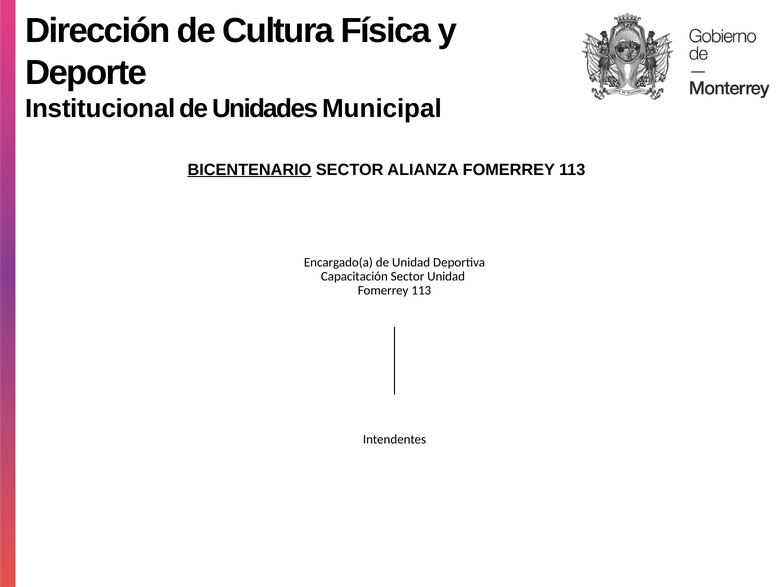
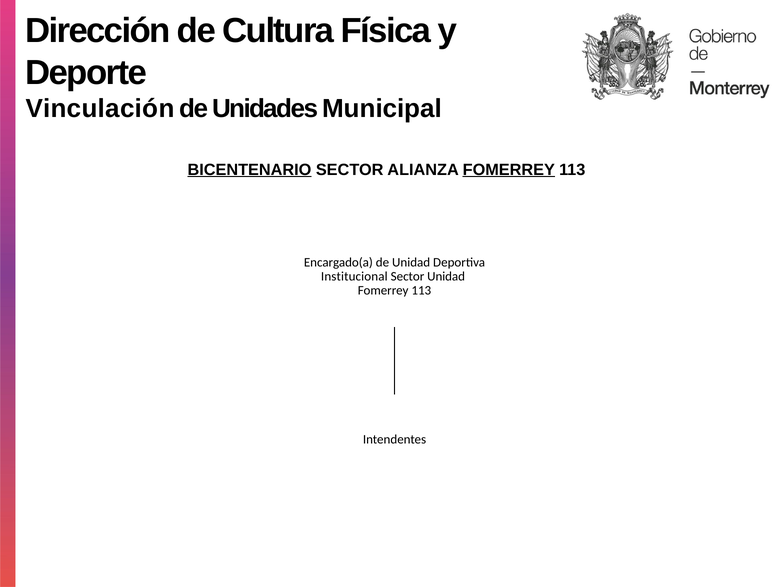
Institucional: Institucional -> Vinculación
FOMERREY at (509, 170) underline: none -> present
Capacitación: Capacitación -> Institucional
